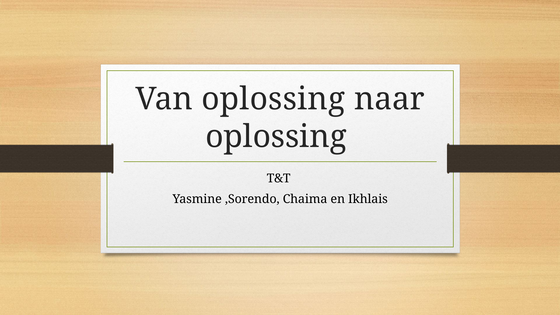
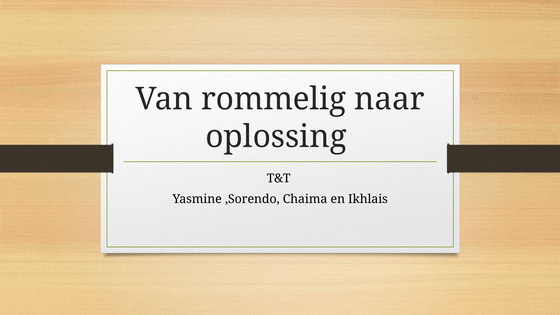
Van oplossing: oplossing -> rommelig
